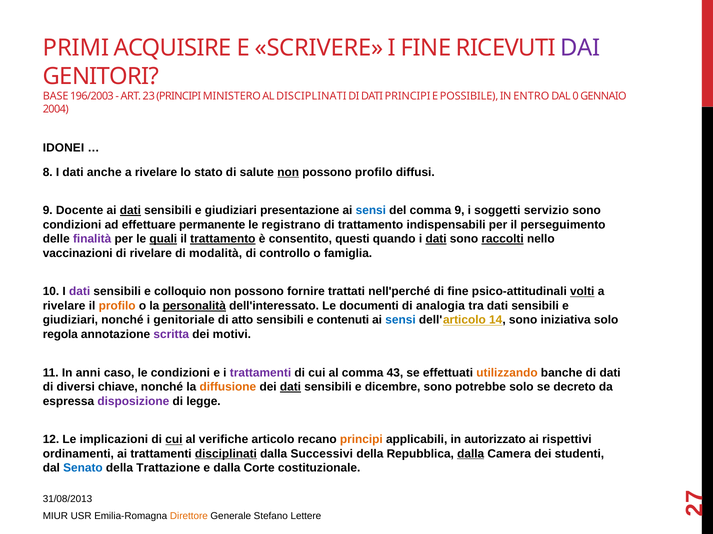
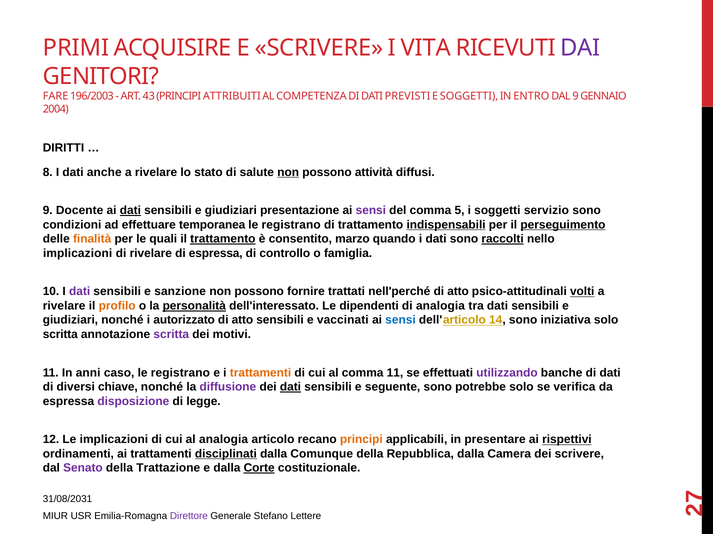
I FINE: FINE -> VITA
BASE: BASE -> FARE
23: 23 -> 43
MINISTERO: MINISTERO -> ATTRIBUITI
AL DISCIPLINATI: DISCIPLINATI -> COMPETENZA
DATI PRINCIPI: PRINCIPI -> PREVISTI
E POSSIBILE: POSSIBILE -> SOGGETTI
DAL 0: 0 -> 9
IDONEI: IDONEI -> DIRITTI
possono profilo: profilo -> attività
sensi at (371, 211) colour: blue -> purple
comma 9: 9 -> 5
permanente: permanente -> temporanea
indispensabili underline: none -> present
perseguimento underline: none -> present
finalità colour: purple -> orange
quali underline: present -> none
questi: questi -> marzo
dati at (436, 239) underline: present -> none
vaccinazioni at (78, 254): vaccinazioni -> implicazioni
di modalità: modalità -> espressa
colloquio: colloquio -> sanzione
fine at (458, 292): fine -> atto
documenti: documenti -> dipendenti
genitoriale: genitoriale -> autorizzato
contenuti: contenuti -> vaccinati
regola at (60, 335): regola -> scritta
caso le condizioni: condizioni -> registrano
trattamenti at (261, 373) colour: purple -> orange
comma 43: 43 -> 11
utilizzando colour: orange -> purple
diffusione colour: orange -> purple
dicembre: dicembre -> seguente
decreto: decreto -> verifica
cui at (174, 440) underline: present -> none
al verifiche: verifiche -> analogia
autorizzato: autorizzato -> presentare
rispettivi underline: none -> present
Successivi: Successivi -> Comunque
dalla at (471, 454) underline: present -> none
dei studenti: studenti -> scrivere
Senato colour: blue -> purple
Corte underline: none -> present
31/08/2013: 31/08/2013 -> 31/08/2031
Direttore colour: orange -> purple
